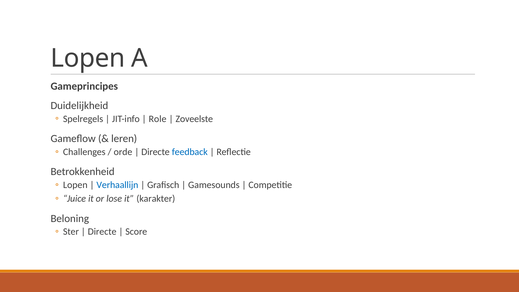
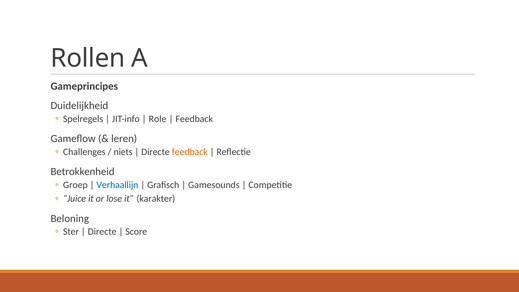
Lopen at (88, 58): Lopen -> Rollen
Zoveelste at (194, 119): Zoveelste -> Feedback
orde: orde -> niets
feedback at (190, 152) colour: blue -> orange
Lopen at (75, 185): Lopen -> Groep
